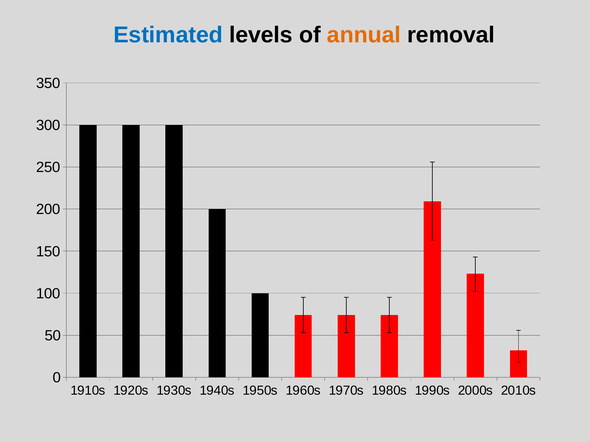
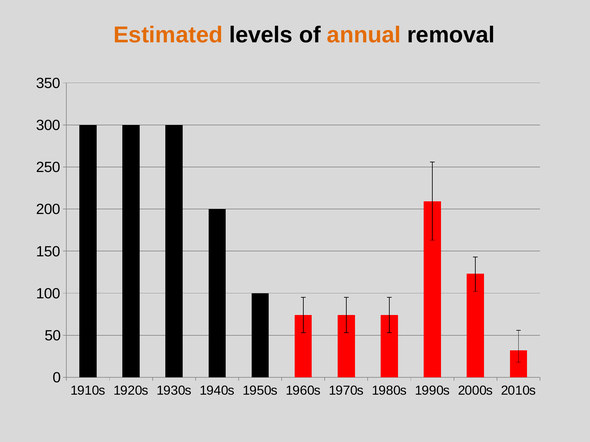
Estimated colour: blue -> orange
